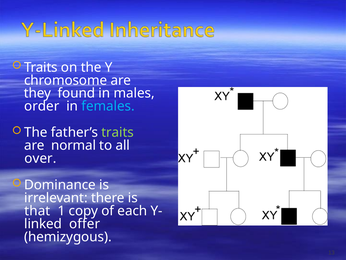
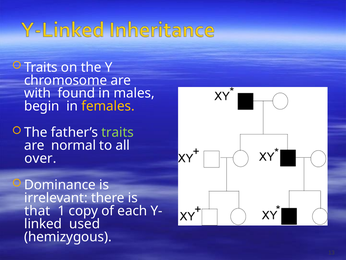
they: they -> with
order: order -> begin
females colour: light blue -> yellow
offer: offer -> used
